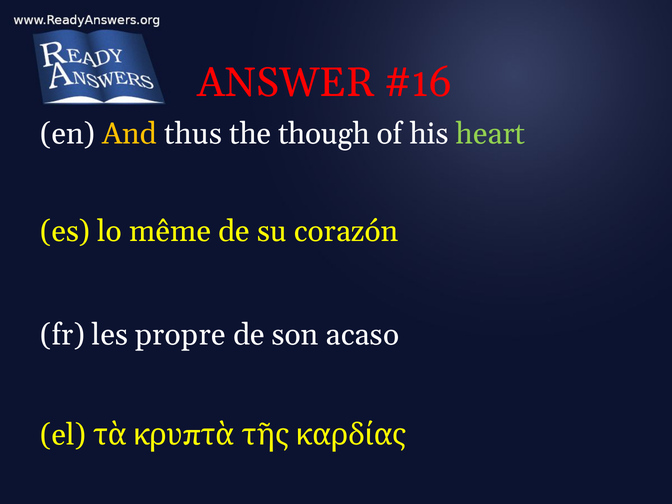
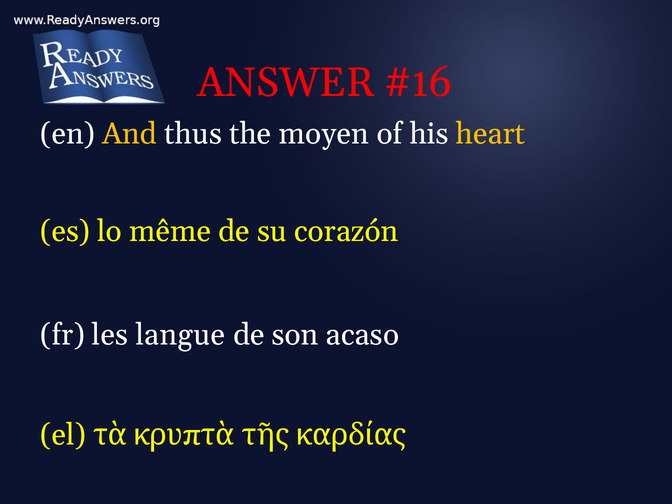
though: though -> moyen
heart colour: light green -> yellow
propre: propre -> langue
